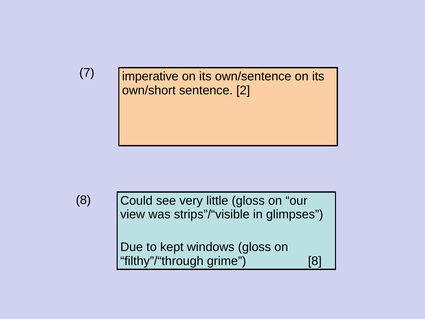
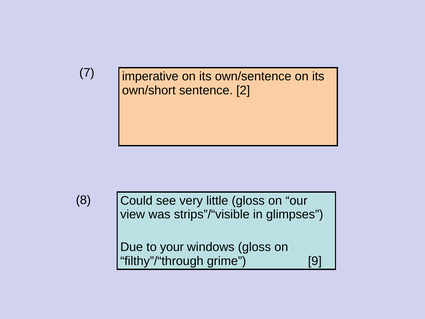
kept: kept -> your
grime 8: 8 -> 9
